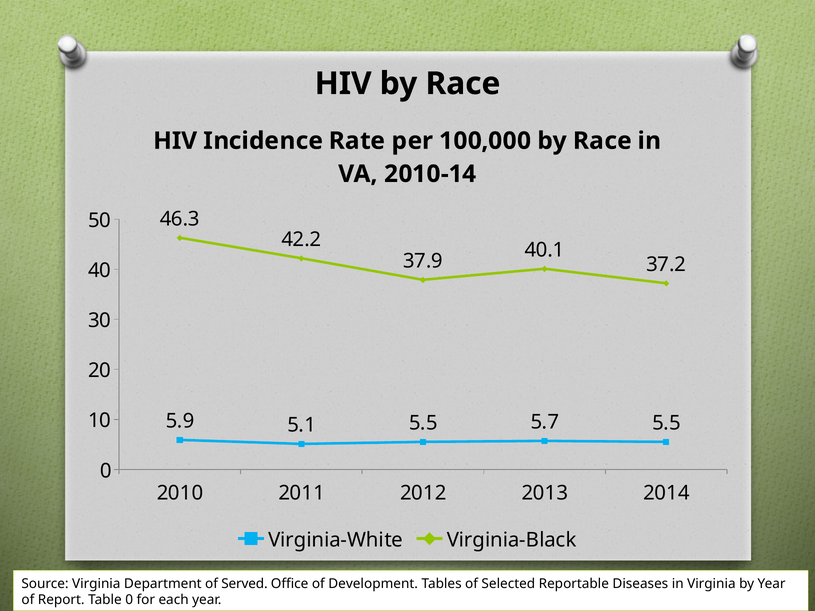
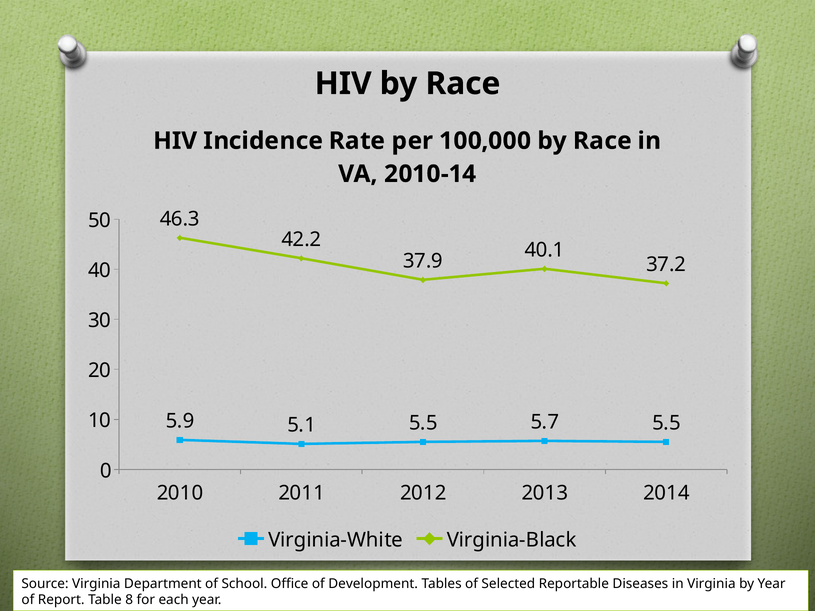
Served: Served -> School
Table 0: 0 -> 8
